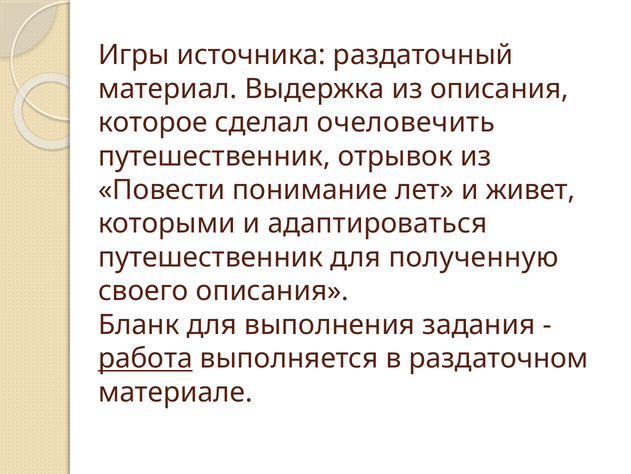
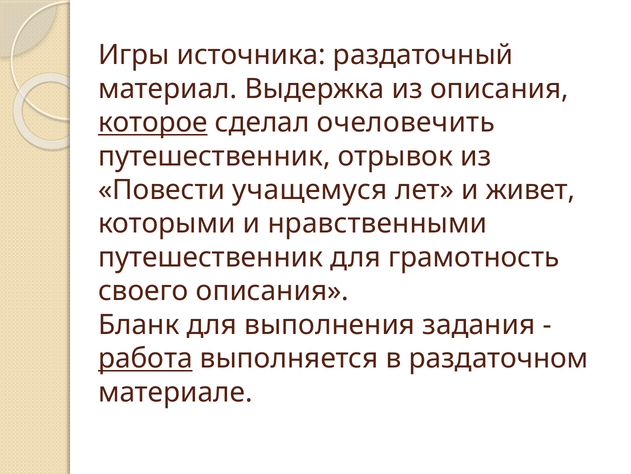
которое underline: none -> present
понимание: понимание -> учащемуся
адаптироваться: адаптироваться -> нравственными
полученную: полученную -> грамотность
